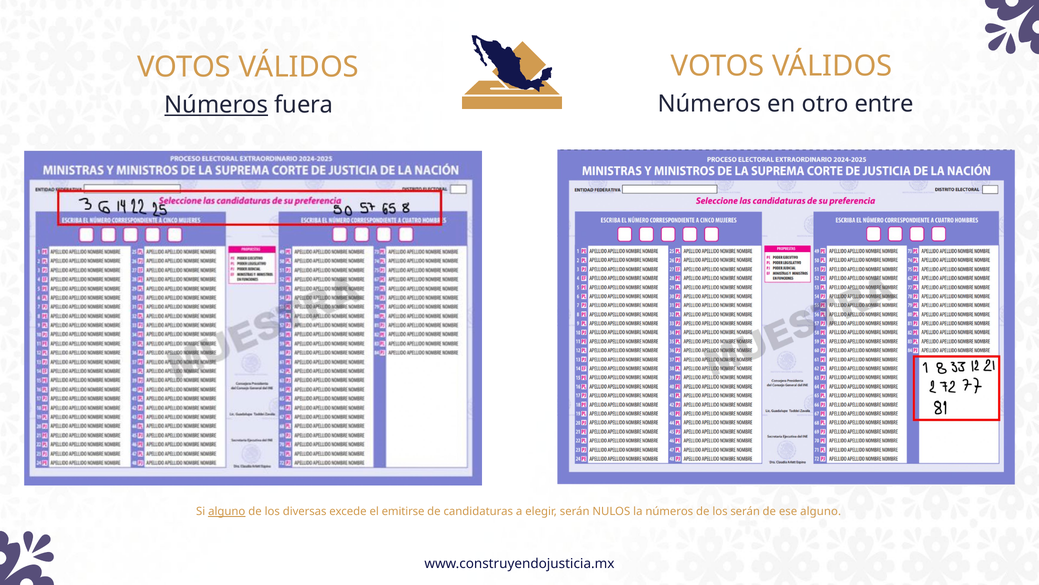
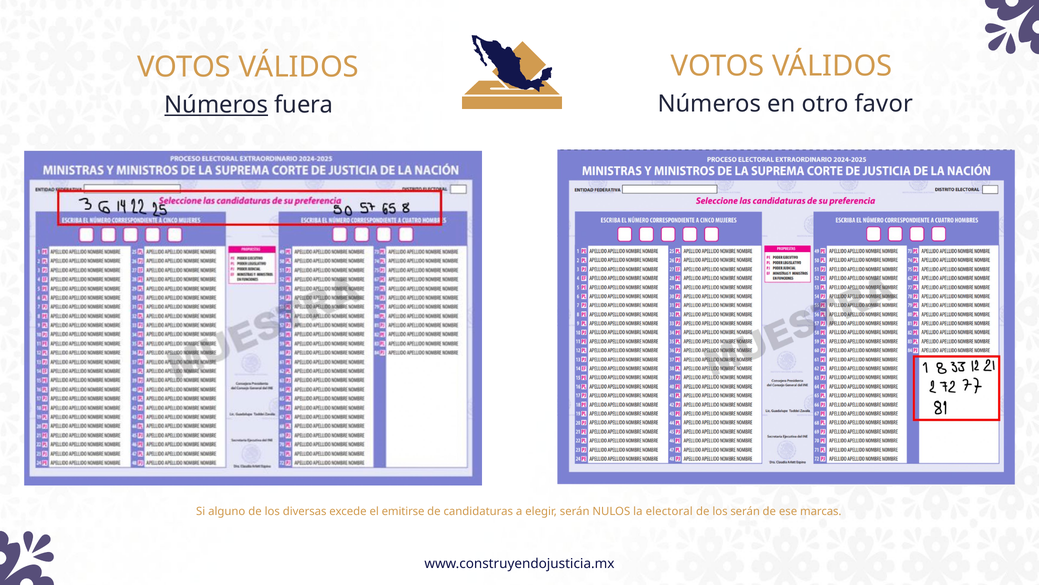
entre: entre -> favor
alguno at (227, 511) underline: present -> none
la números: números -> electoral
ese alguno: alguno -> marcas
